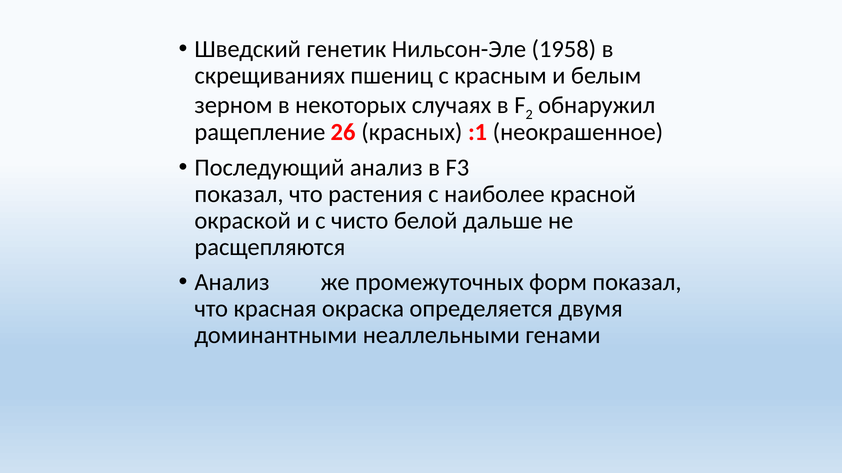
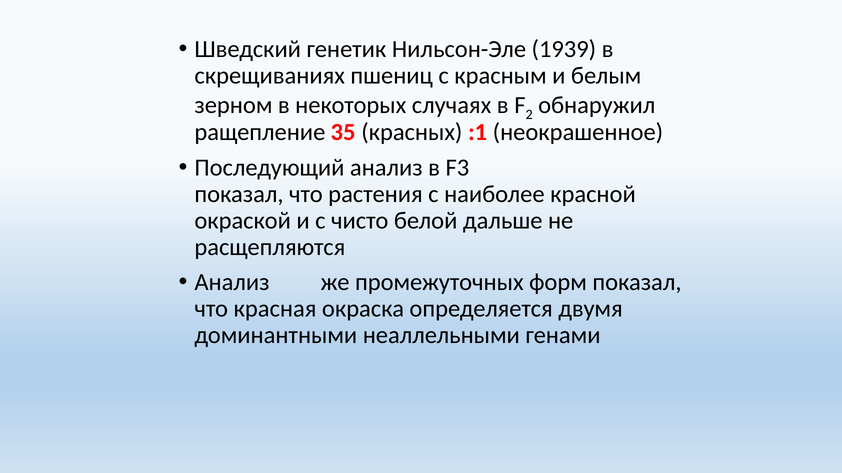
1958: 1958 -> 1939
26: 26 -> 35
